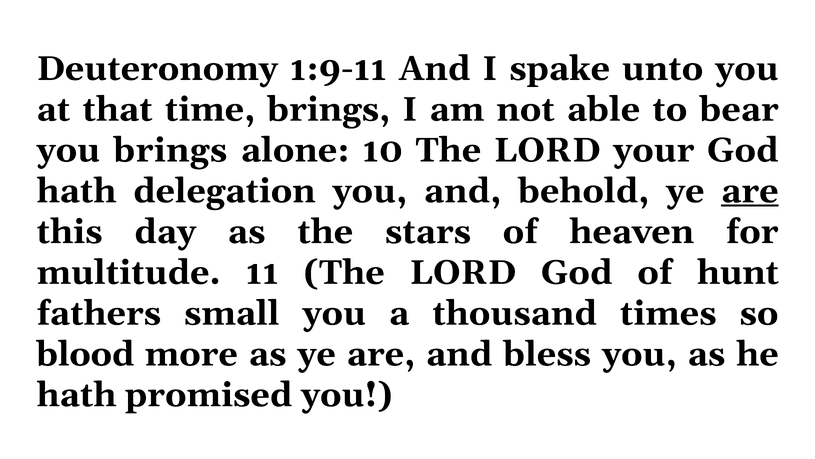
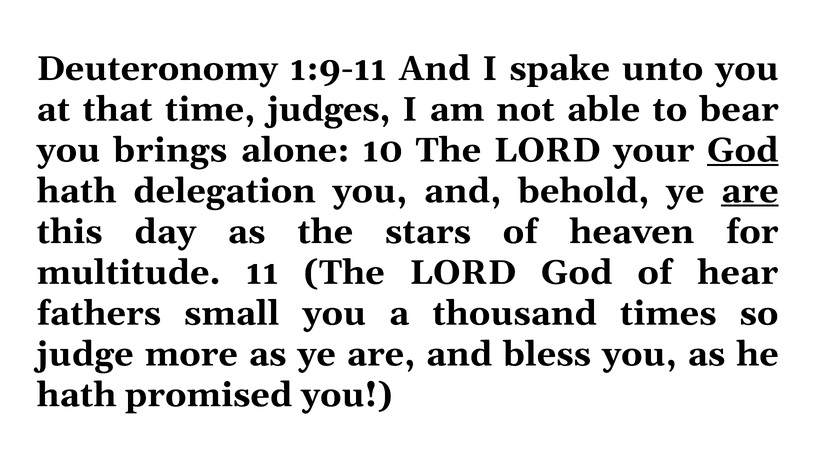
time brings: brings -> judges
God at (743, 150) underline: none -> present
hunt: hunt -> hear
blood: blood -> judge
